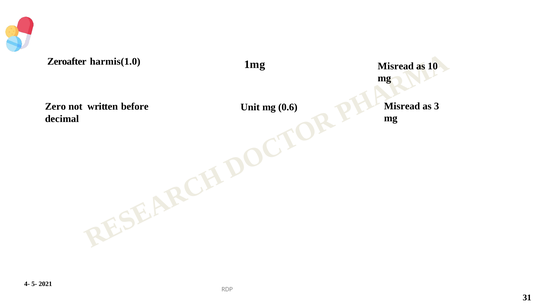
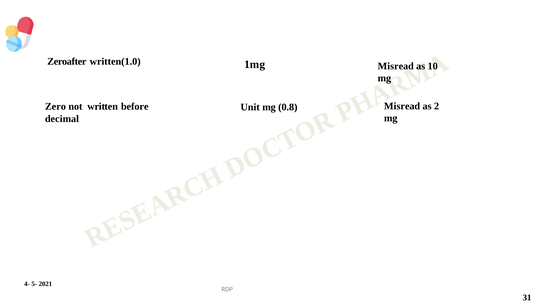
harmis(1.0: harmis(1.0 -> written(1.0
3: 3 -> 2
0.6: 0.6 -> 0.8
